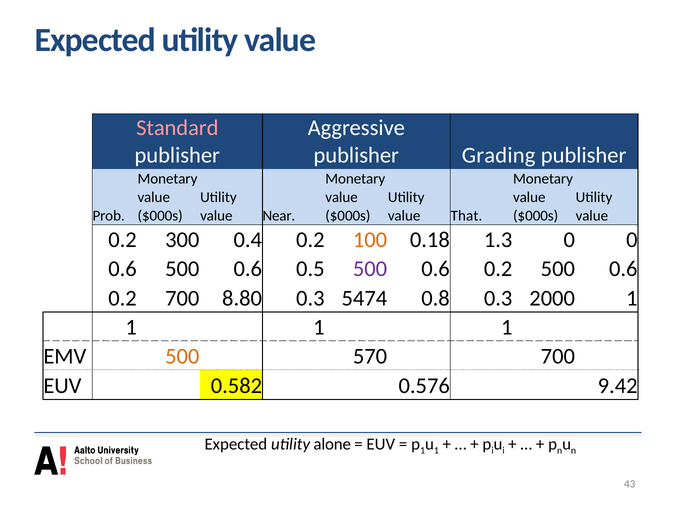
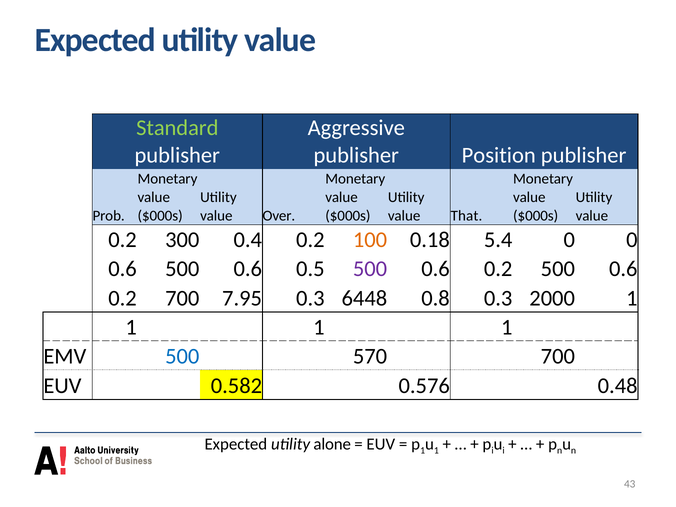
Standard colour: pink -> light green
Grading: Grading -> Position
Near: Near -> Over
1.3: 1.3 -> 5.4
8.80: 8.80 -> 7.95
5474: 5474 -> 6448
500 at (182, 356) colour: orange -> blue
9.42: 9.42 -> 0.48
